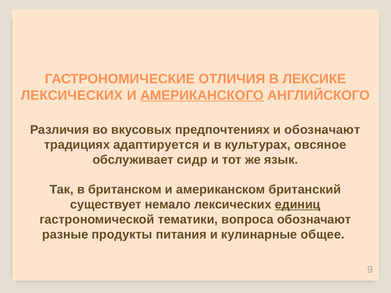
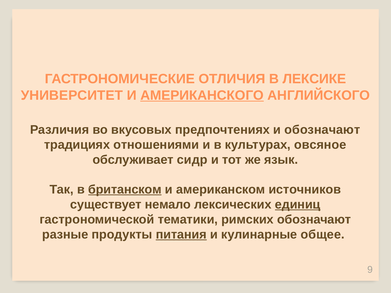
ЛЕКСИЧЕСКИХ at (72, 95): ЛЕКСИЧЕСКИХ -> УНИВЕРСИТЕТ
адаптируется: адаптируется -> отношениями
британском underline: none -> present
британский: британский -> источников
вопроса: вопроса -> римских
питания underline: none -> present
